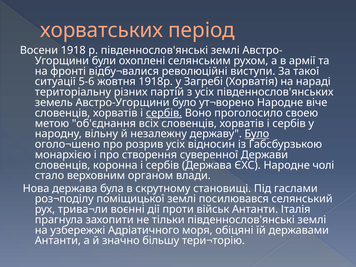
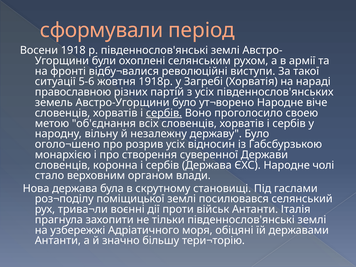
хорватських: хорватських -> сформували
територіальну: територіальну -> православною
Було at (257, 134) underline: present -> none
